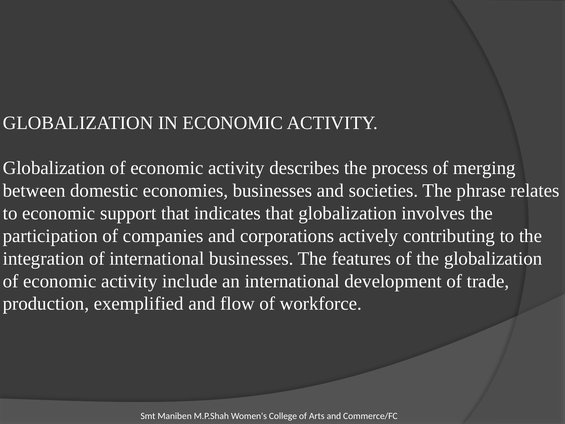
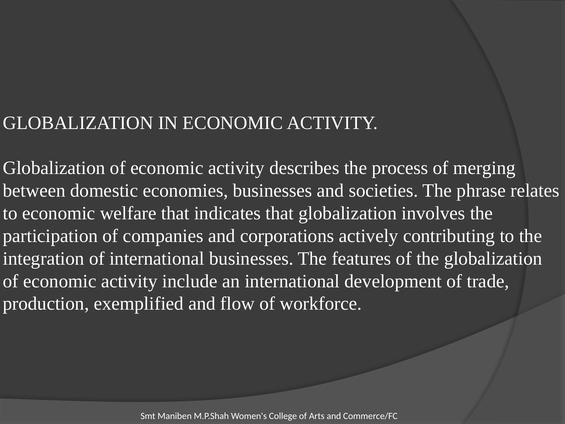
support: support -> welfare
